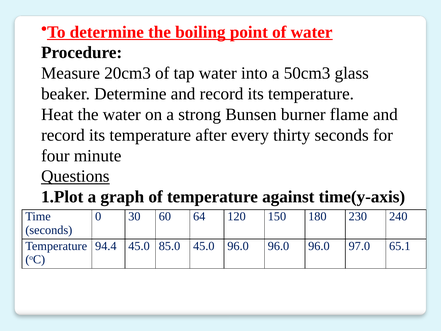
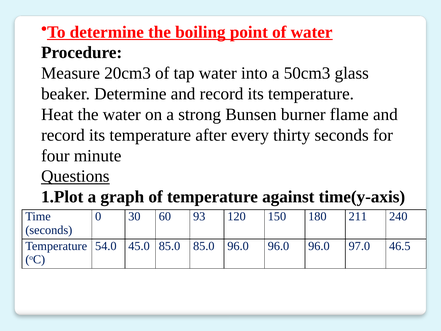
64: 64 -> 93
230: 230 -> 211
94.4: 94.4 -> 54.0
85.0 45.0: 45.0 -> 85.0
65.1: 65.1 -> 46.5
